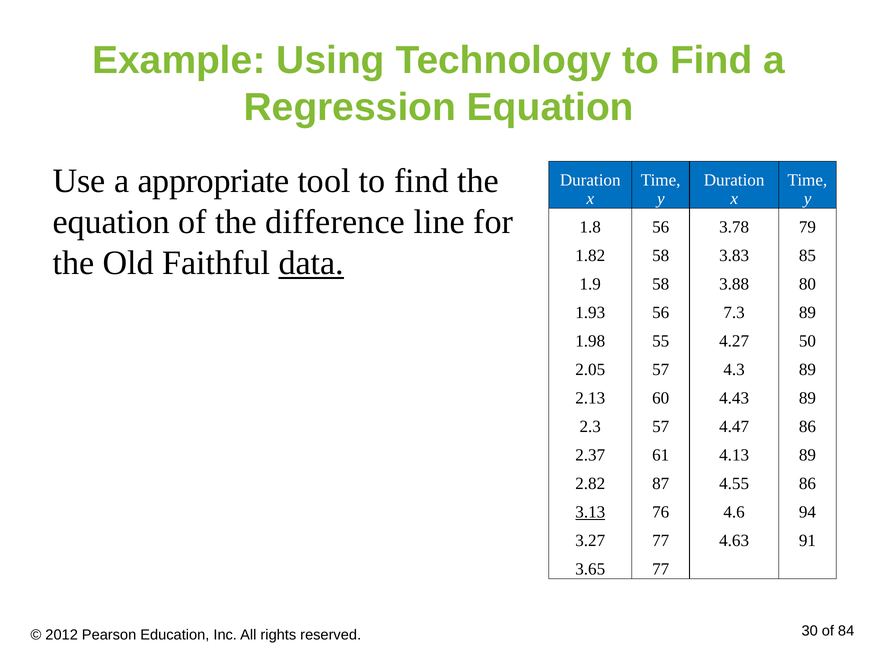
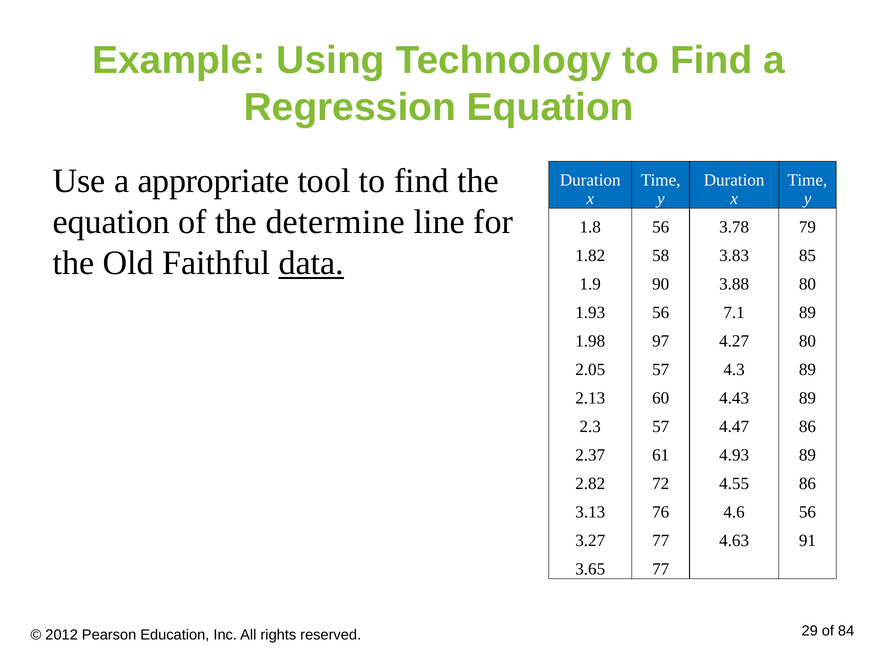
difference: difference -> determine
1.9 58: 58 -> 90
7.3: 7.3 -> 7.1
55: 55 -> 97
4.27 50: 50 -> 80
4.13: 4.13 -> 4.93
87: 87 -> 72
3.13 underline: present -> none
4.6 94: 94 -> 56
30: 30 -> 29
